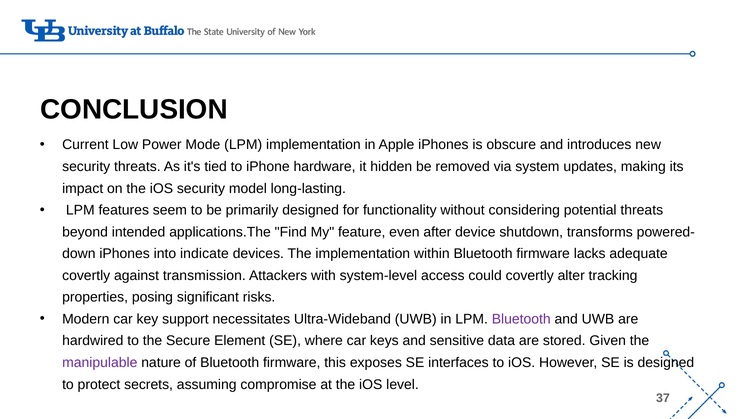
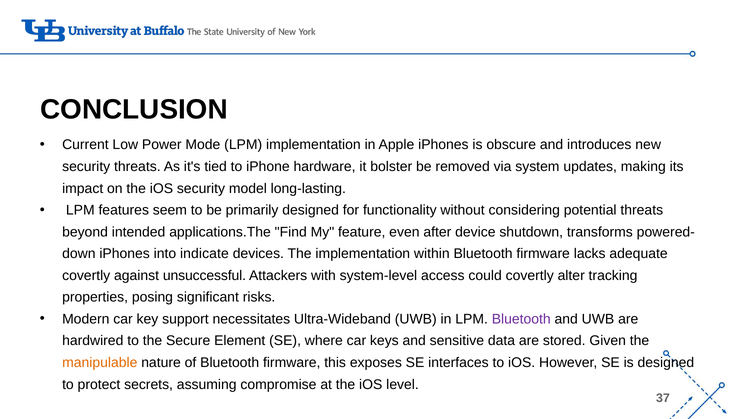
hidden: hidden -> bolster
transmission: transmission -> unsuccessful
manipulable colour: purple -> orange
